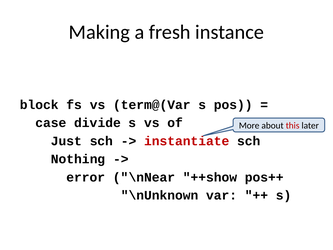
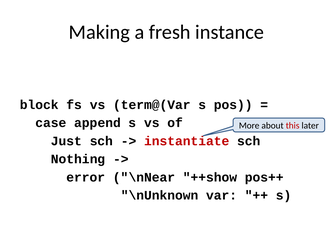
divide: divide -> append
